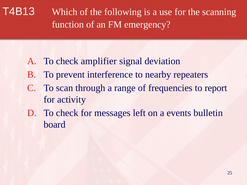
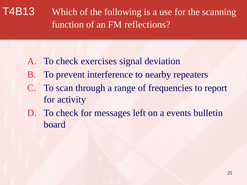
emergency: emergency -> reflections
amplifier: amplifier -> exercises
